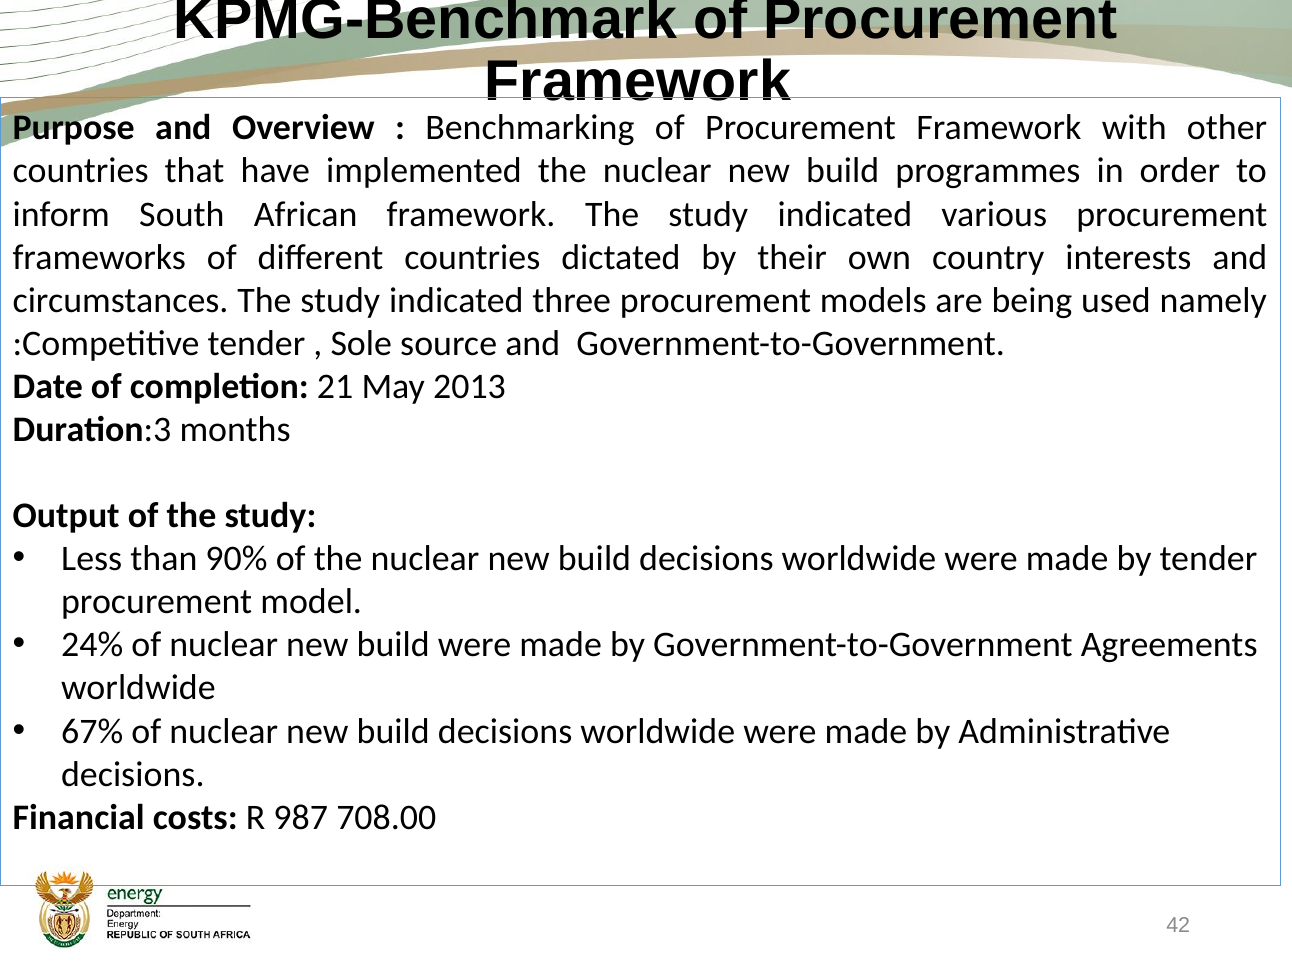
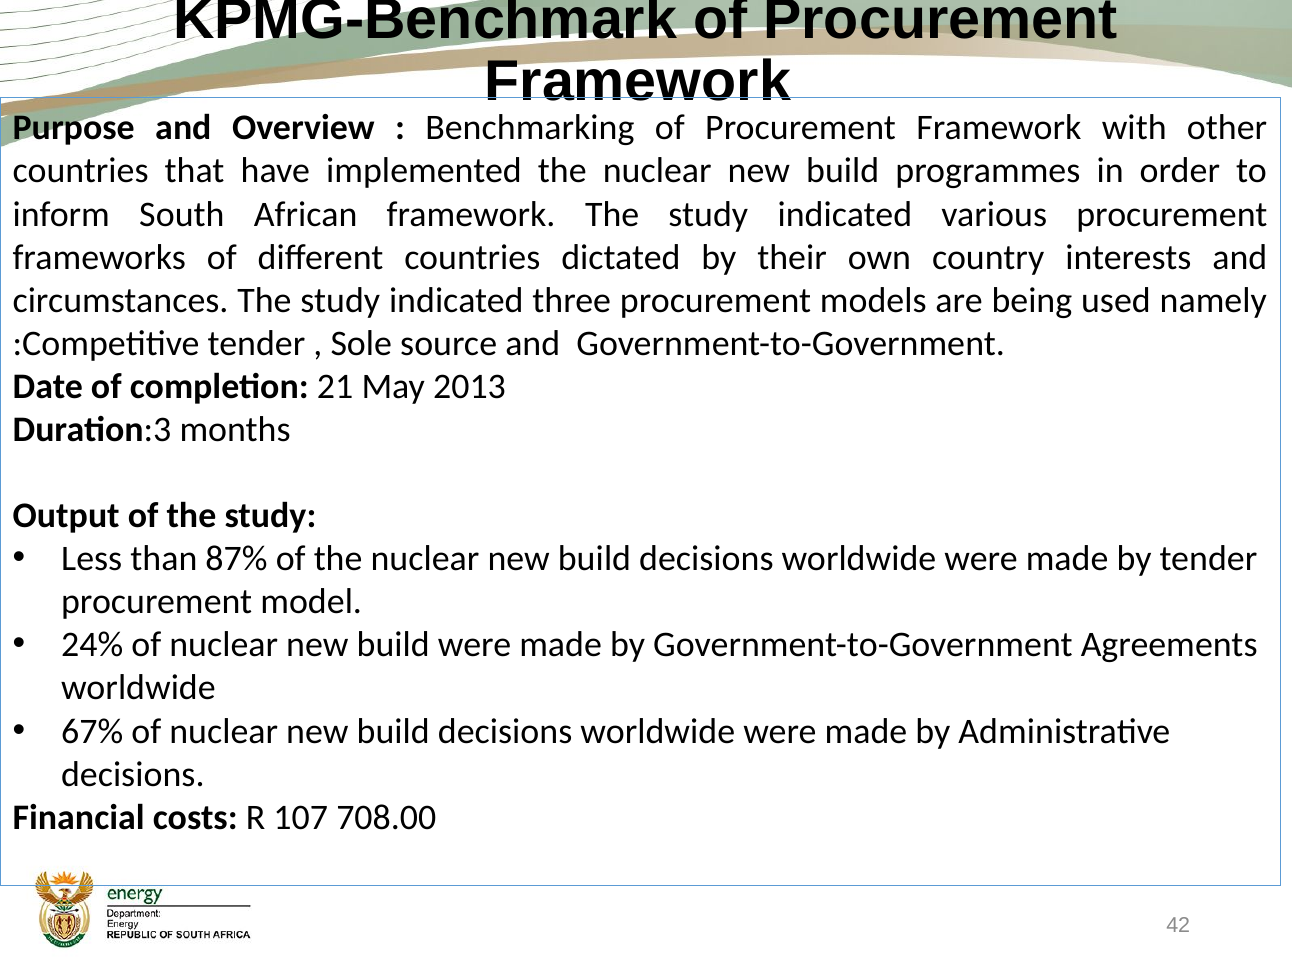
90%: 90% -> 87%
987: 987 -> 107
